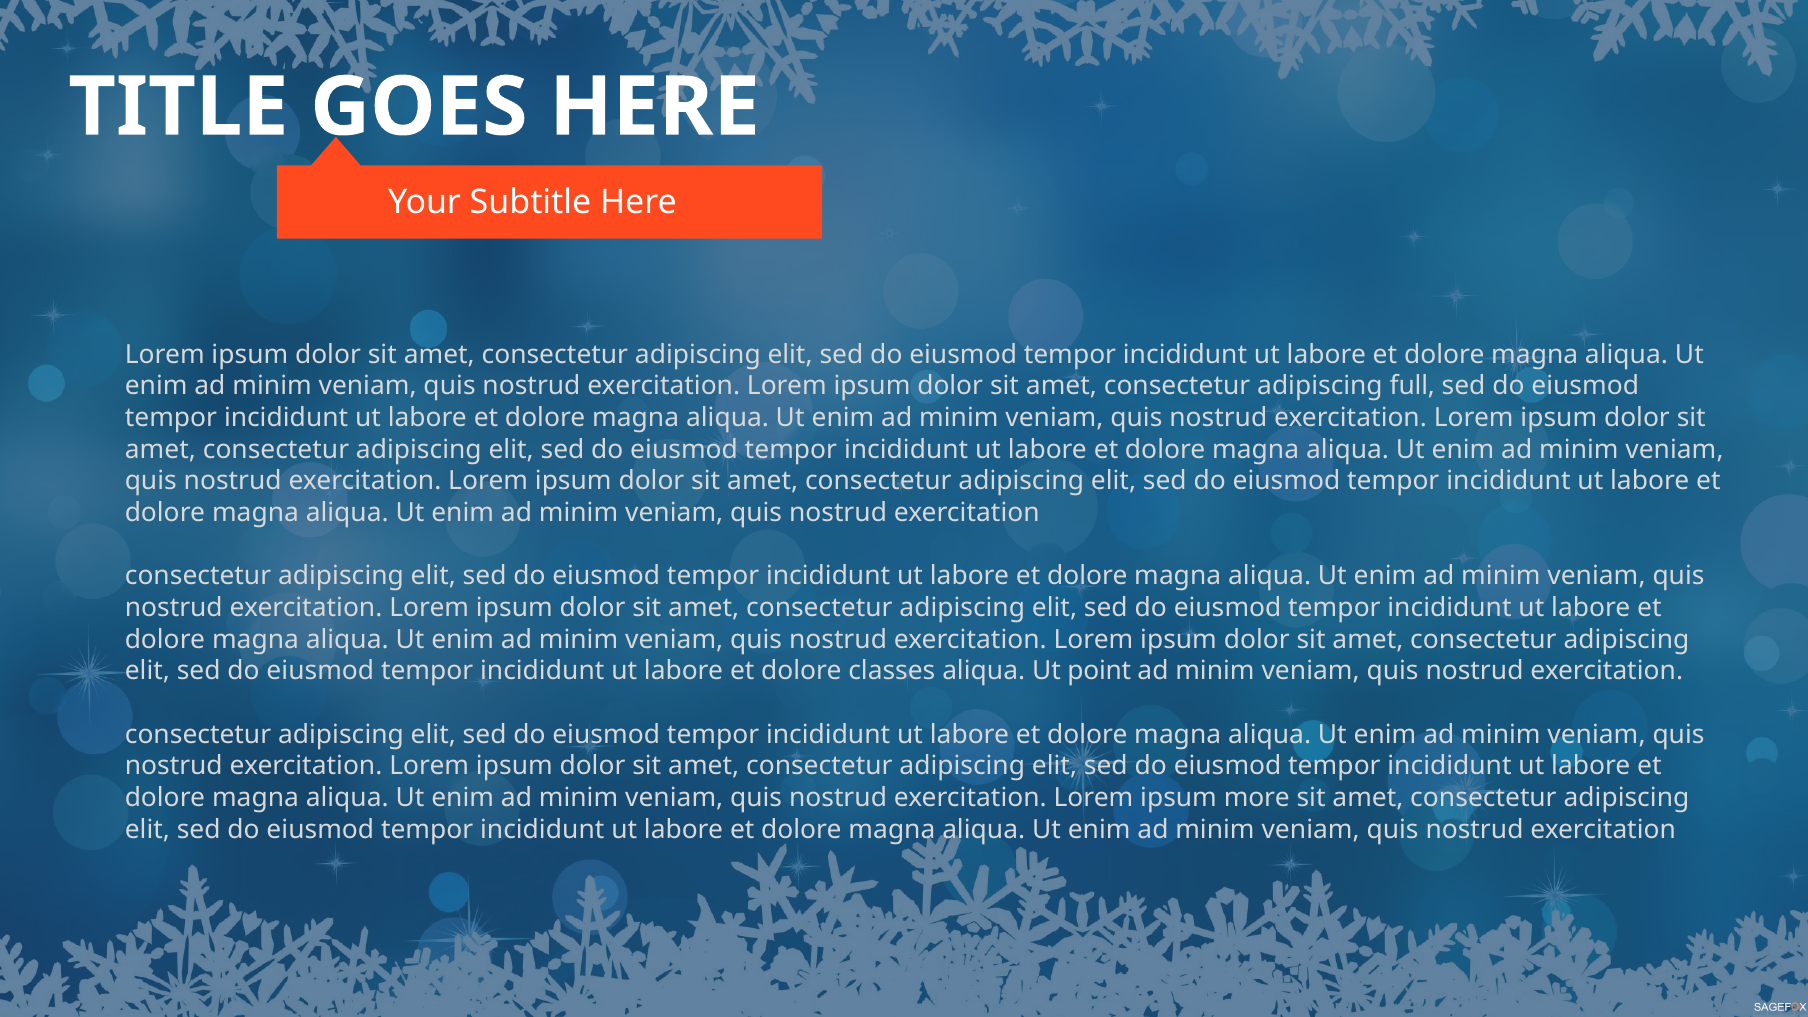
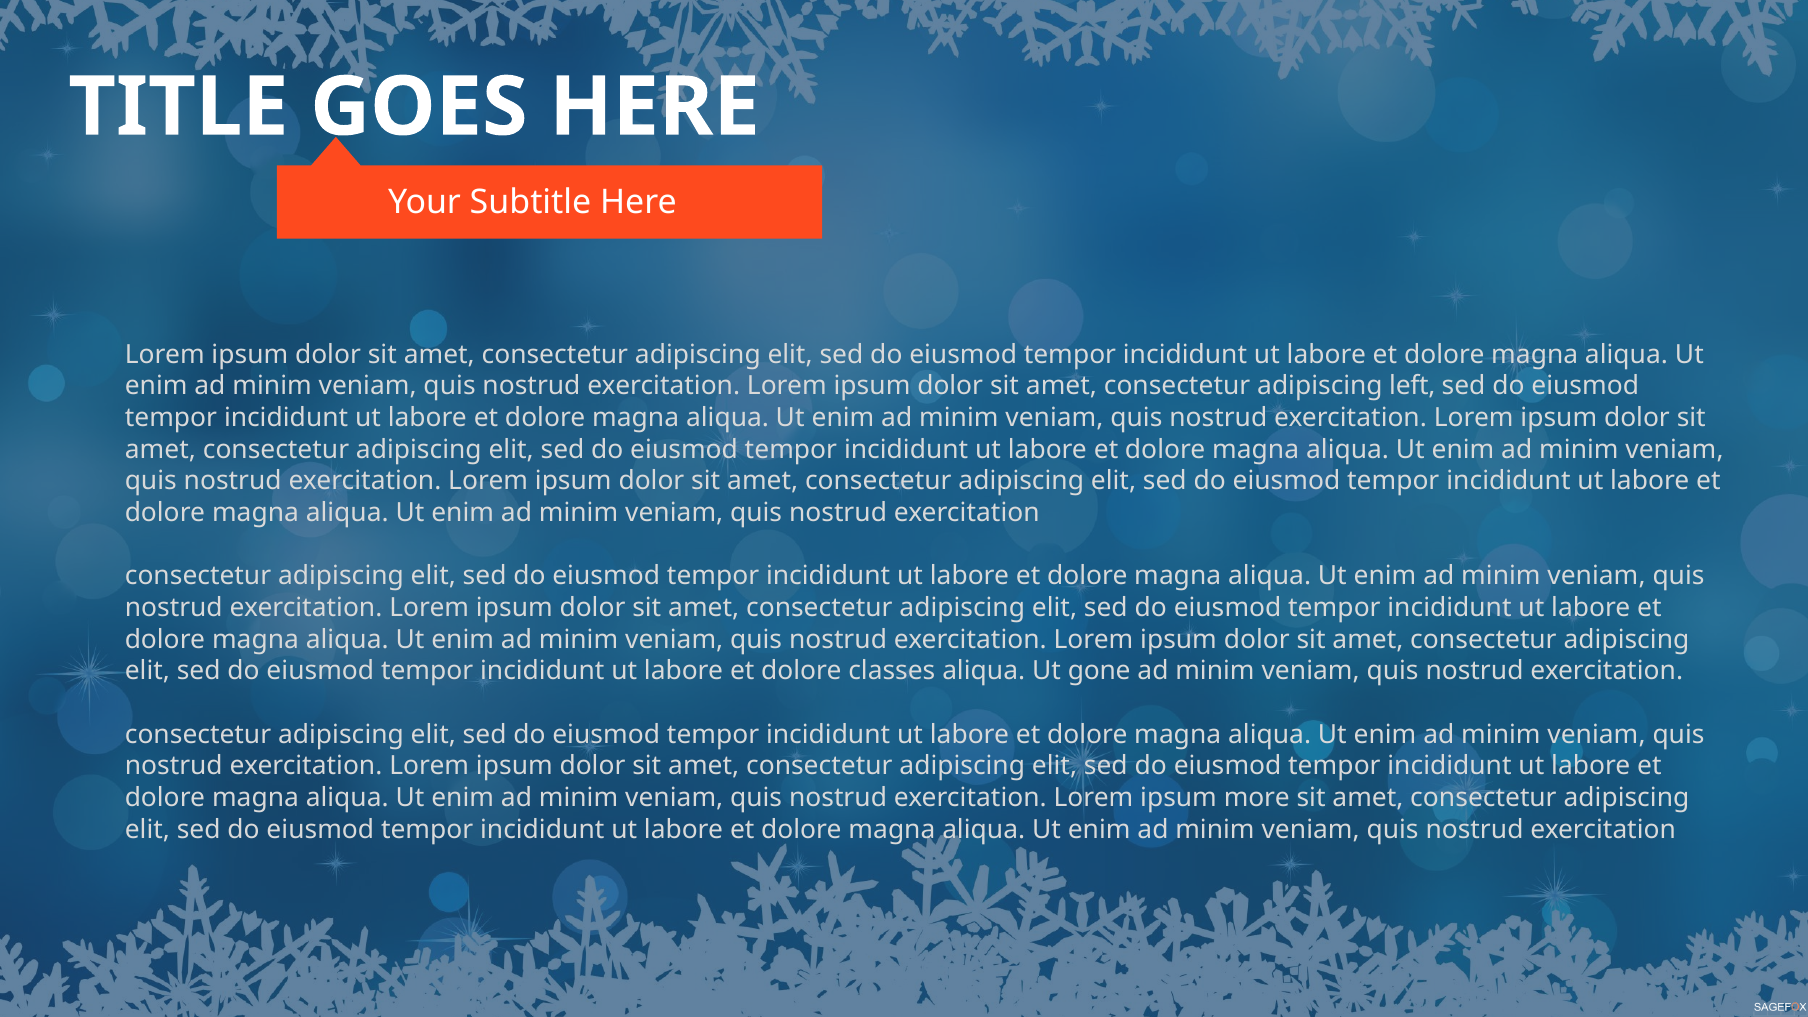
full: full -> left
point: point -> gone
